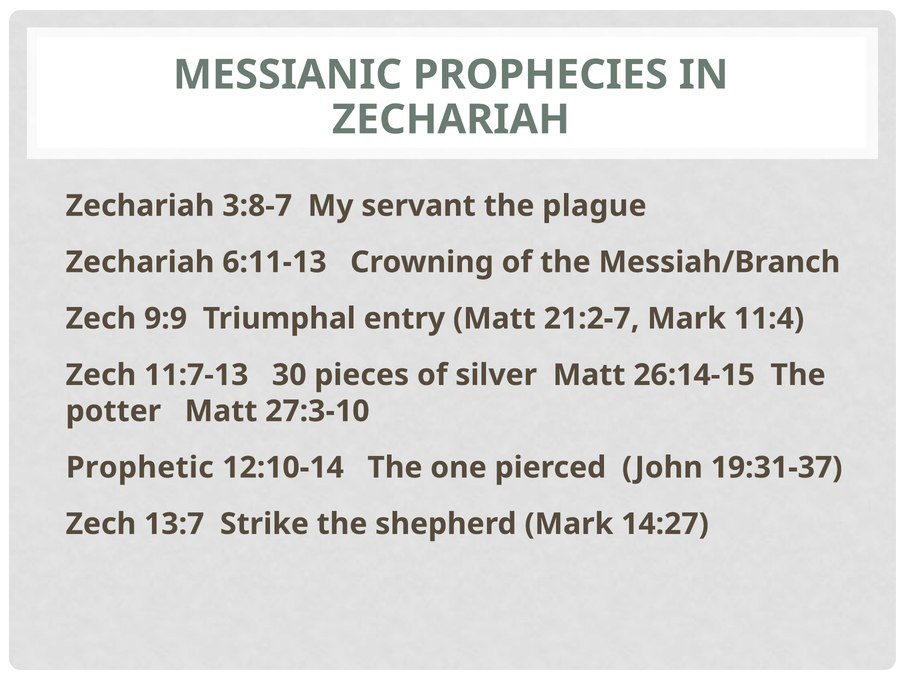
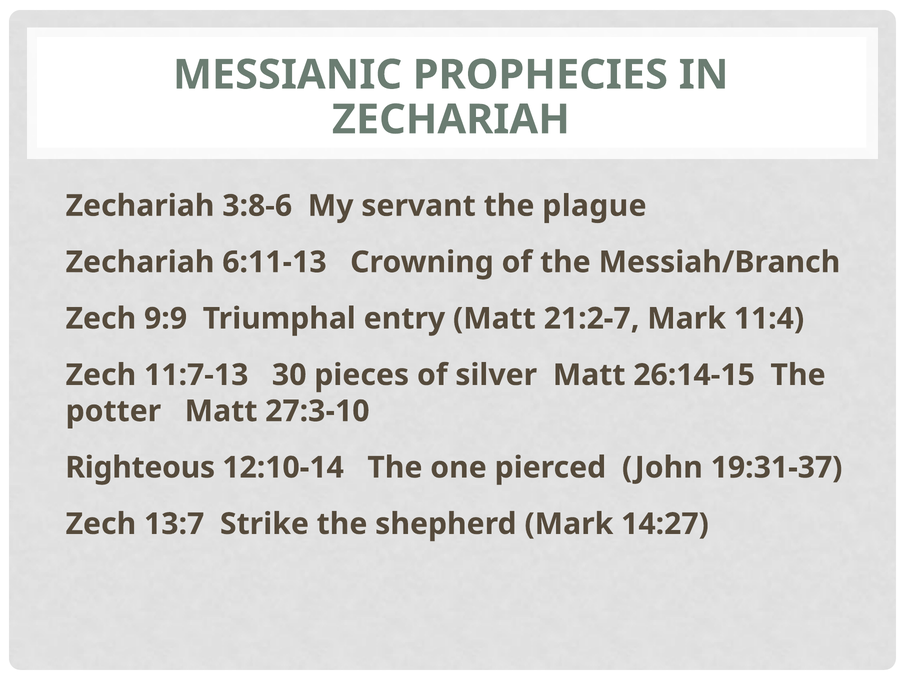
3:8-7: 3:8-7 -> 3:8-6
Prophetic: Prophetic -> Righteous
